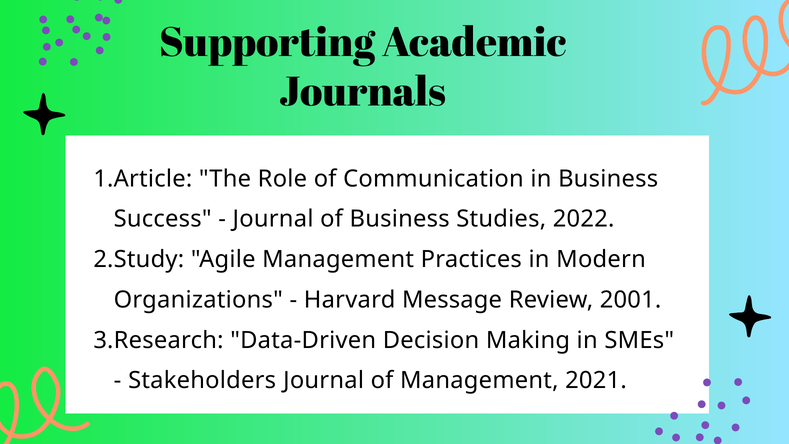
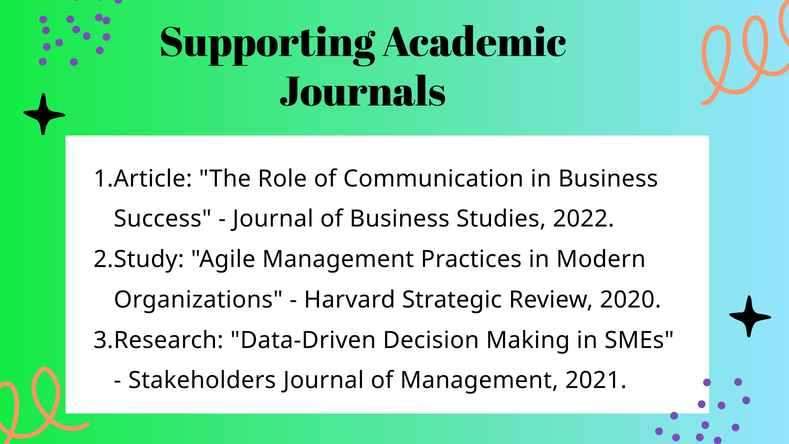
Message: Message -> Strategic
2001: 2001 -> 2020
